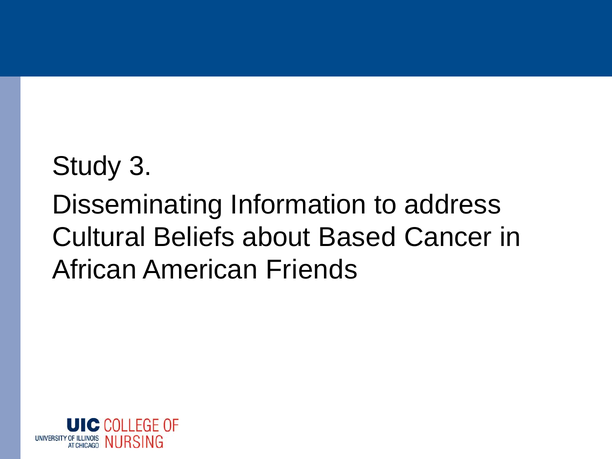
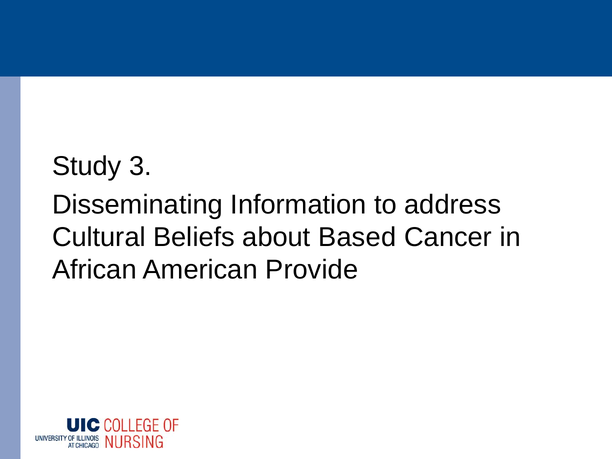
Friends: Friends -> Provide
